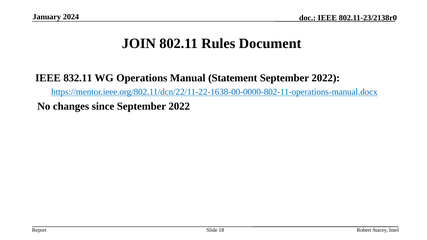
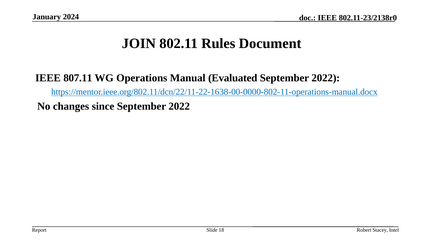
832.11: 832.11 -> 807.11
Statement: Statement -> Evaluated
